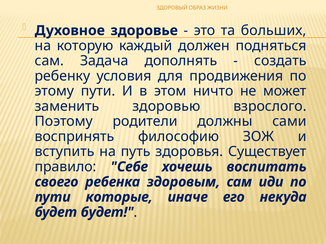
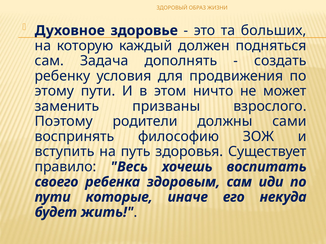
здоровью: здоровью -> призваны
Себе: Себе -> Весь
будет будет: будет -> жить
